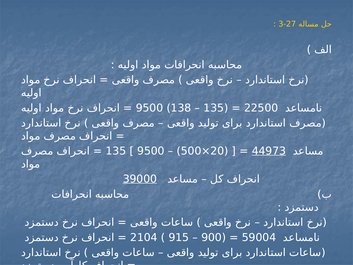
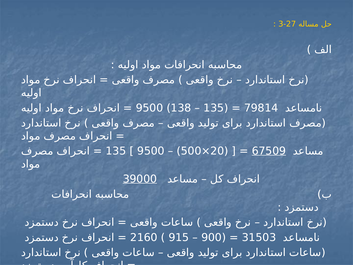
22500: 22500 -> 79814
44973: 44973 -> 67509
2104: 2104 -> 2160
59004: 59004 -> 31503
